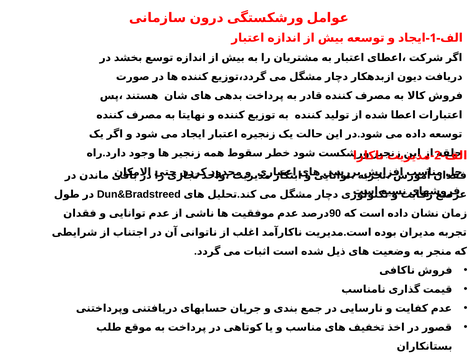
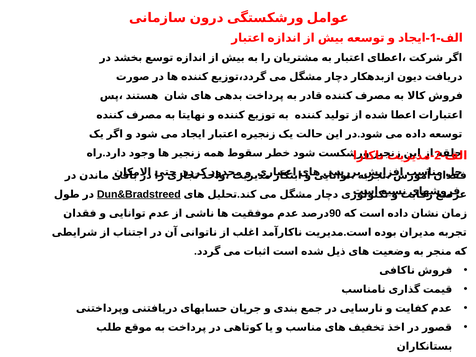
Dun&Bradstreed underline: none -> present
